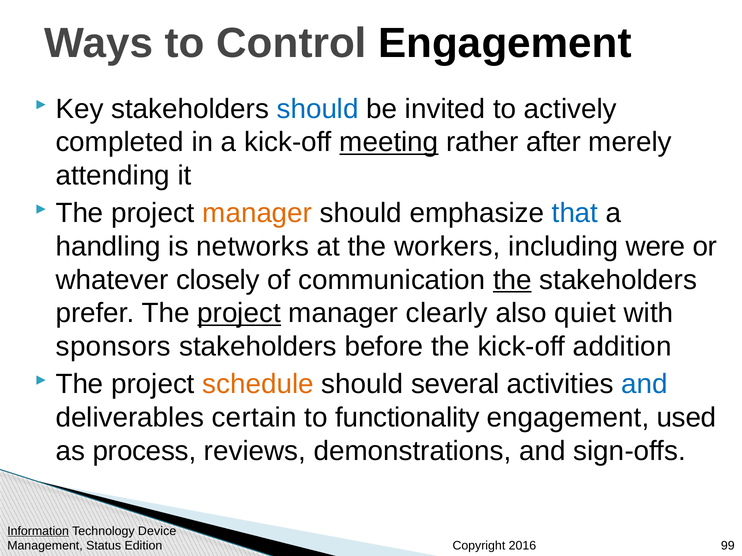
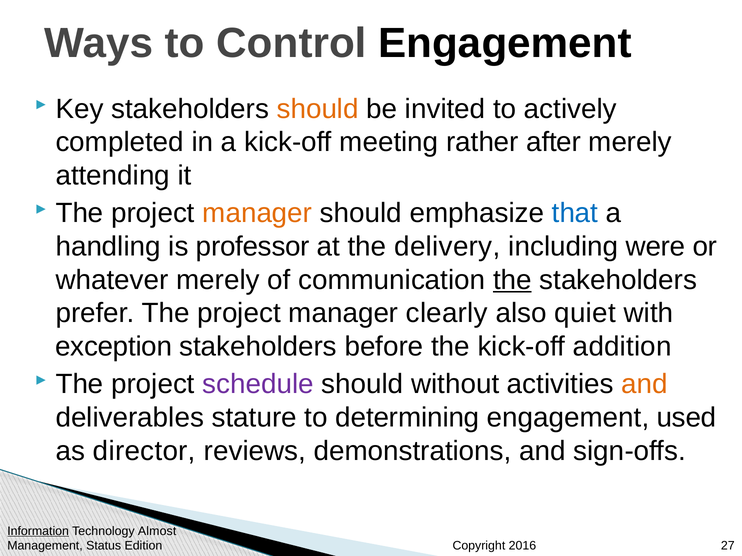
should at (318, 109) colour: blue -> orange
meeting underline: present -> none
networks: networks -> professor
workers: workers -> delivery
whatever closely: closely -> merely
project at (239, 314) underline: present -> none
sponsors: sponsors -> exception
schedule colour: orange -> purple
several: several -> without
and at (644, 385) colour: blue -> orange
certain: certain -> stature
functionality: functionality -> determining
process: process -> director
Device: Device -> Almost
99: 99 -> 27
